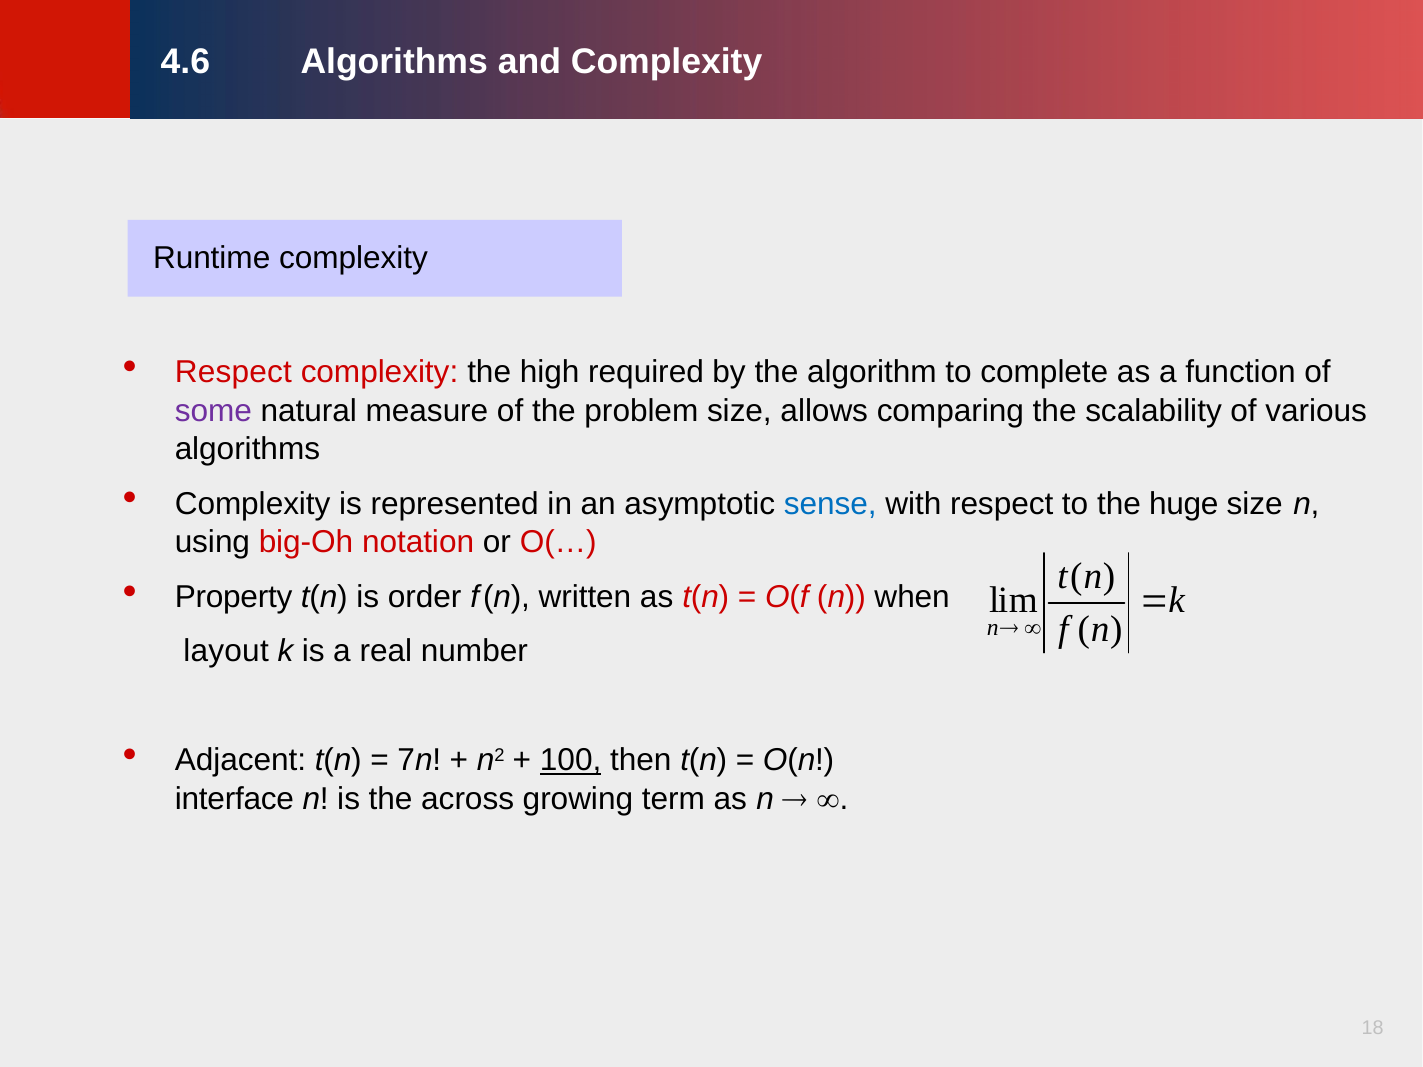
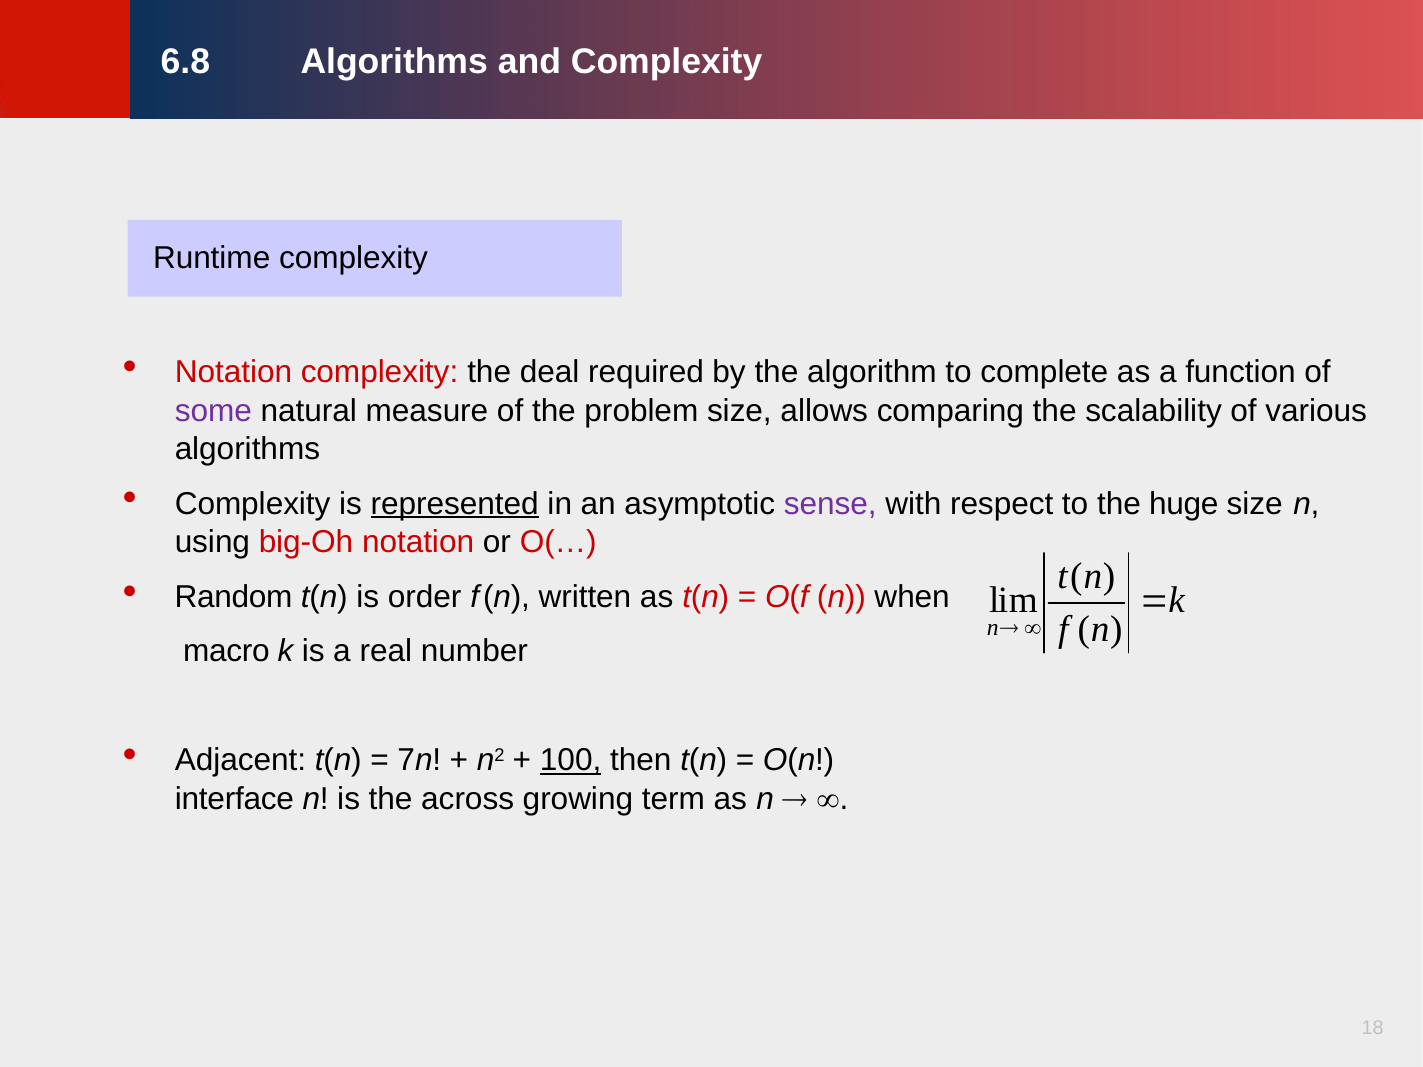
4.6: 4.6 -> 6.8
Respect at (233, 372): Respect -> Notation
high: high -> deal
represented underline: none -> present
sense colour: blue -> purple
Property: Property -> Random
layout: layout -> macro
